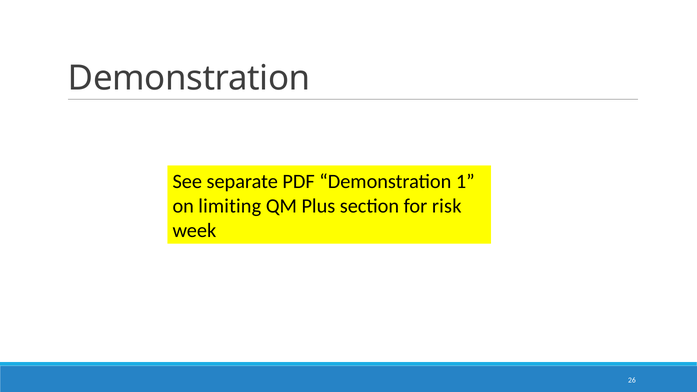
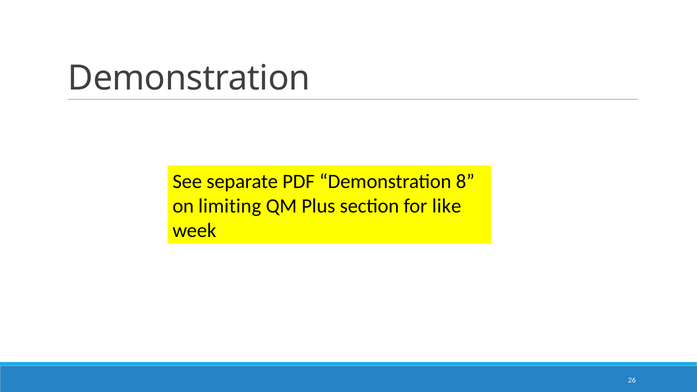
1: 1 -> 8
risk: risk -> like
